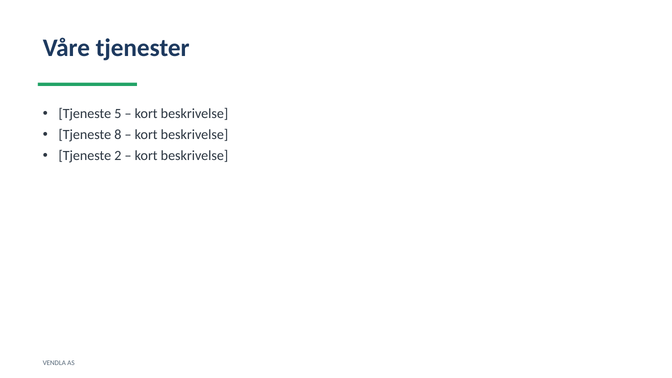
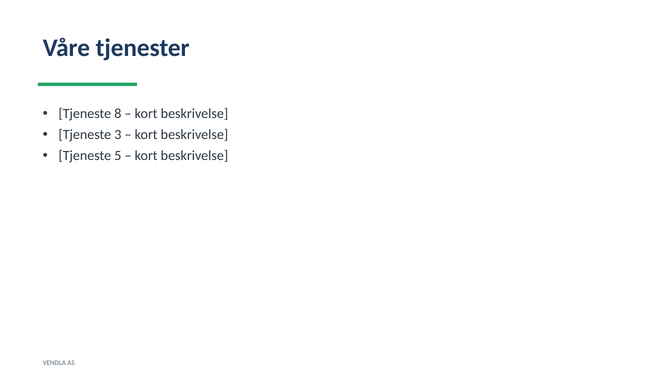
5: 5 -> 8
8: 8 -> 3
2: 2 -> 5
